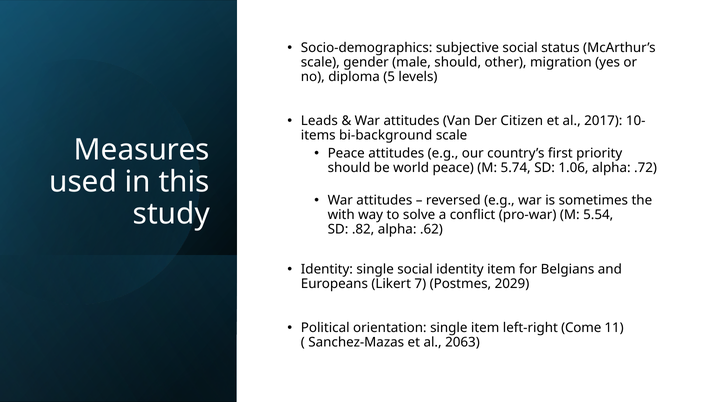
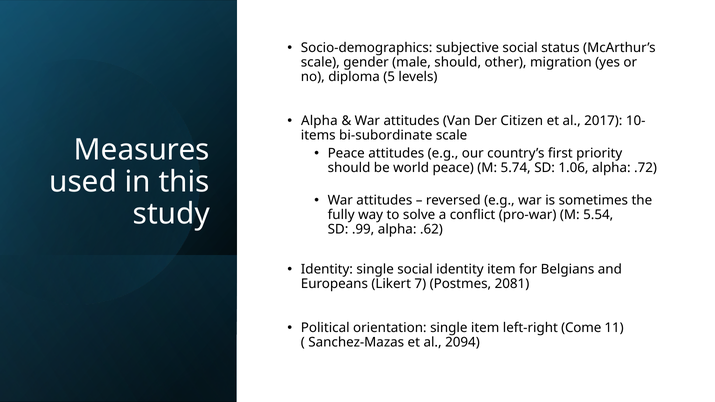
Leads at (319, 121): Leads -> Alpha
bi-background: bi-background -> bi-subordinate
with: with -> fully
.82: .82 -> .99
2029: 2029 -> 2081
2063: 2063 -> 2094
